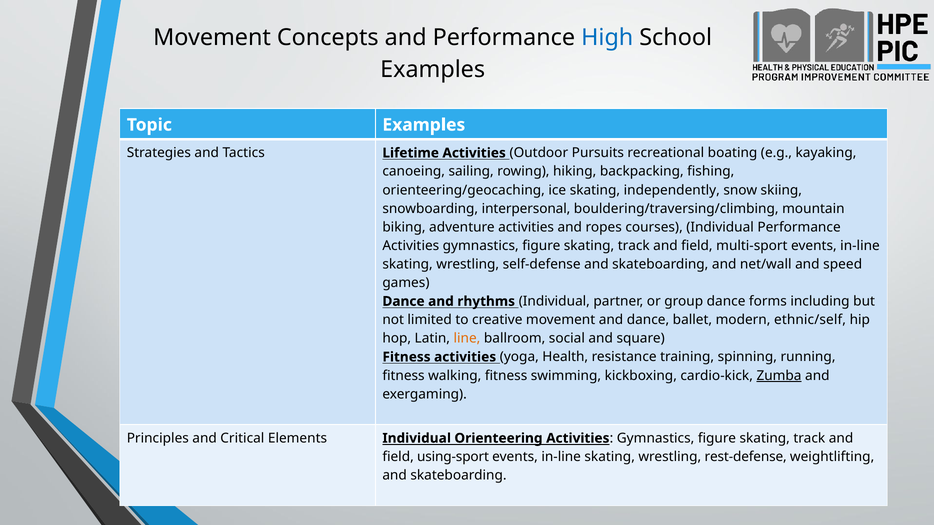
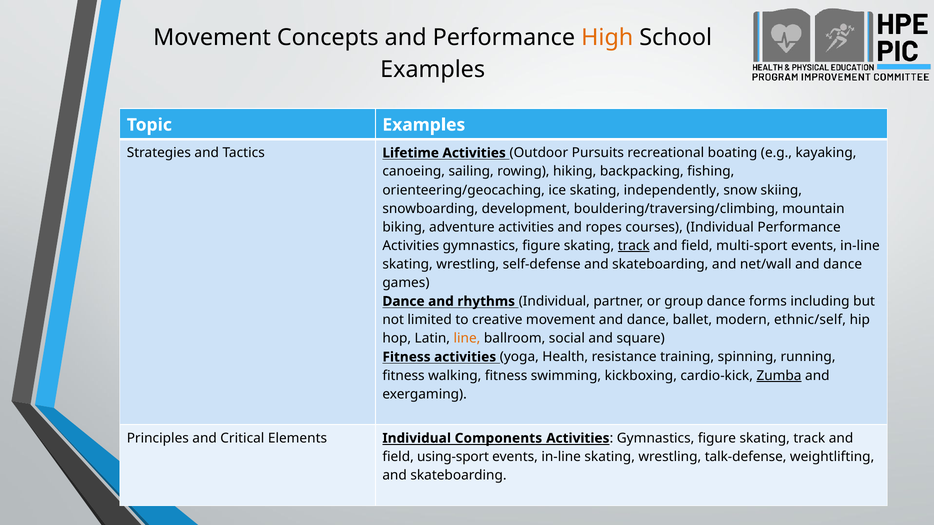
High colour: blue -> orange
interpersonal: interpersonal -> development
track at (634, 246) underline: none -> present
net/wall and speed: speed -> dance
Orienteering: Orienteering -> Components
rest-defense: rest-defense -> talk-defense
